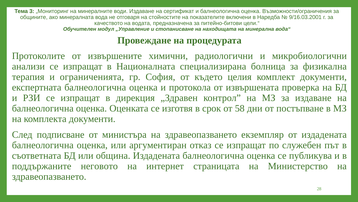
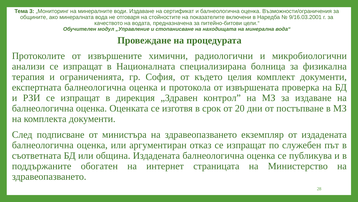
58: 58 -> 20
неговото: неговото -> обогатен
